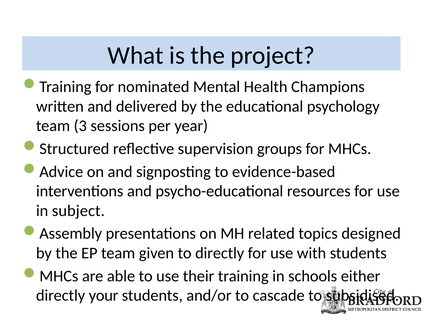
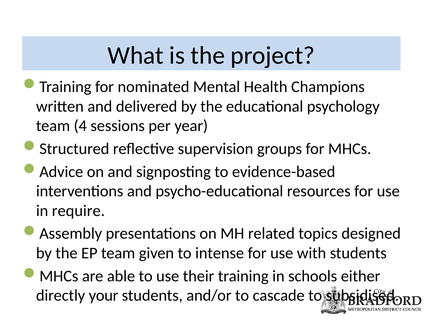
3: 3 -> 4
subject: subject -> require
to directly: directly -> intense
